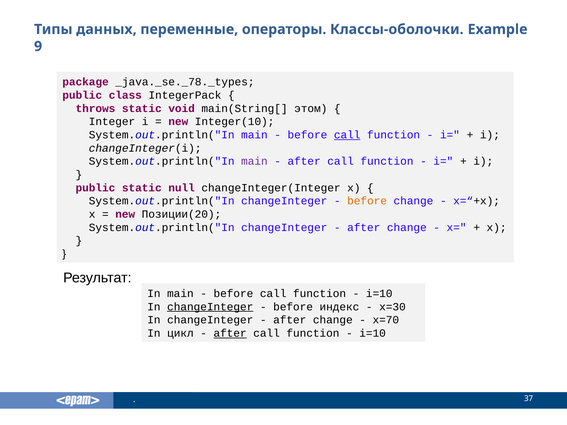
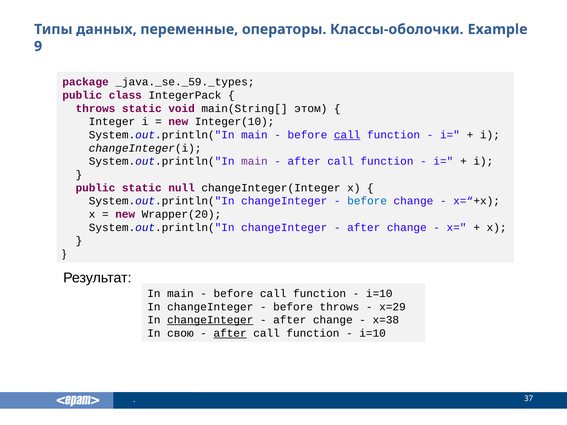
_java._se._78._types: _java._se._78._types -> _java._se._59._types
before at (367, 201) colour: orange -> blue
Позиции(20: Позиции(20 -> Wrapper(20
changeInteger at (210, 307) underline: present -> none
before индекс: индекс -> throws
x=30: x=30 -> x=29
changeInteger at (210, 320) underline: none -> present
x=70: x=70 -> x=38
цикл: цикл -> свою
